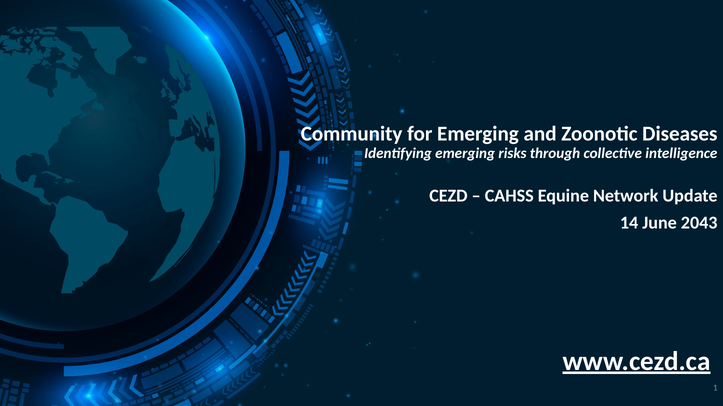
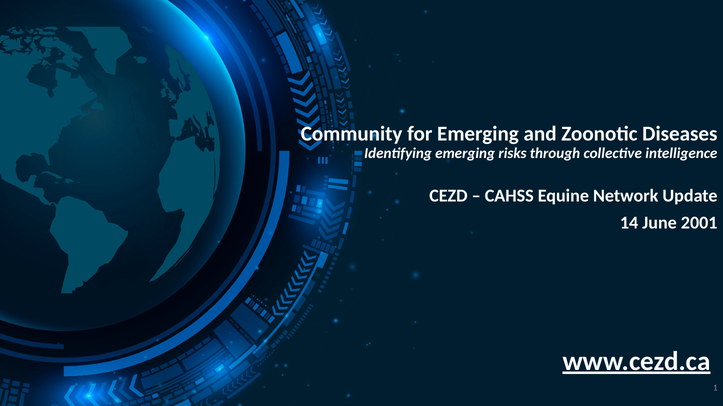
2043: 2043 -> 2001
